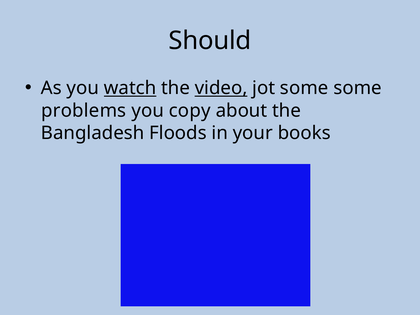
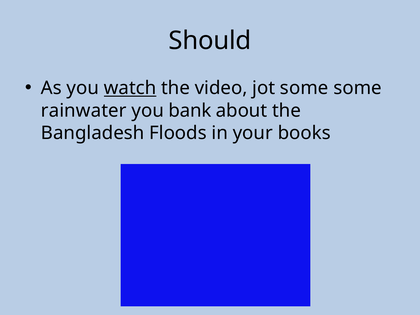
video underline: present -> none
problems: problems -> rainwater
copy: copy -> bank
